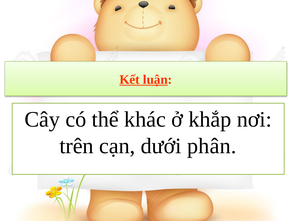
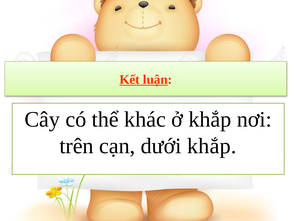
dưới phân: phân -> khắp
